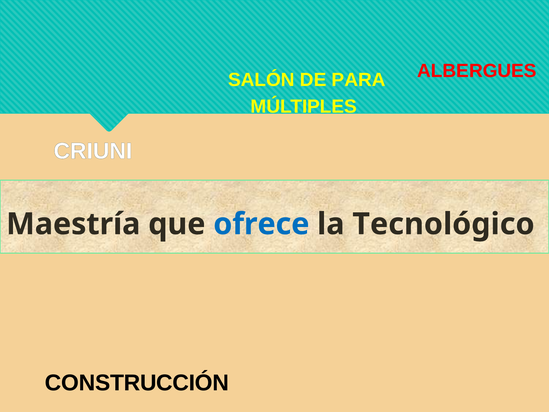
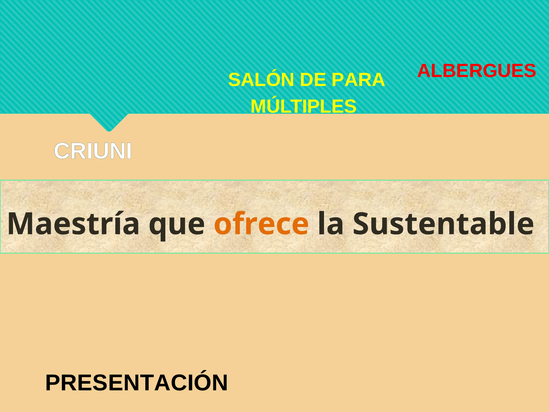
ofrece colour: blue -> orange
Tecnológico: Tecnológico -> Sustentable
CONSTRUCCIÓN: CONSTRUCCIÓN -> PRESENTACIÓN
